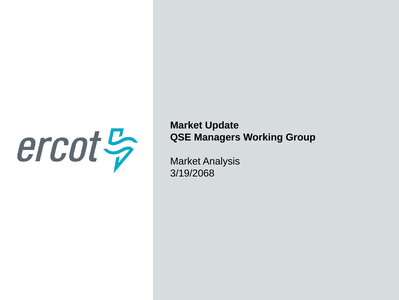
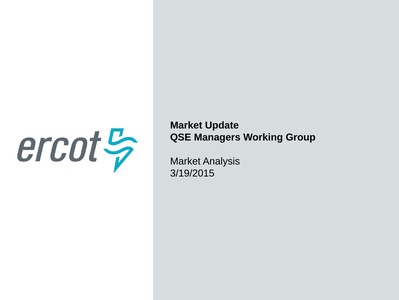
3/19/2068: 3/19/2068 -> 3/19/2015
